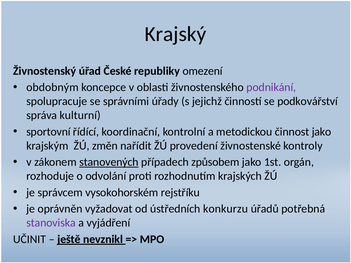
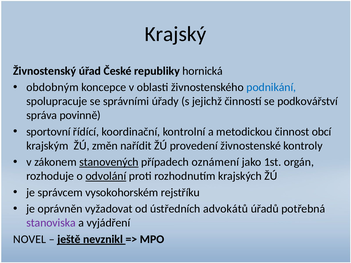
omezení: omezení -> hornická
podnikání colour: purple -> blue
kulturní: kulturní -> povinně
činnost jako: jako -> obcí
způsobem: způsobem -> oznámení
odvolání underline: none -> present
konkurzu: konkurzu -> advokátů
UČINIT: UČINIT -> NOVEL
